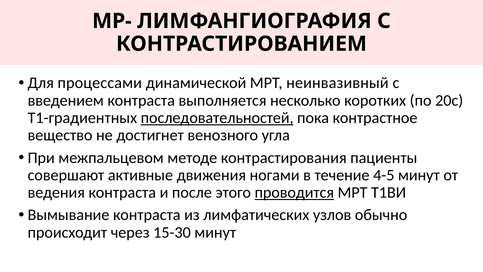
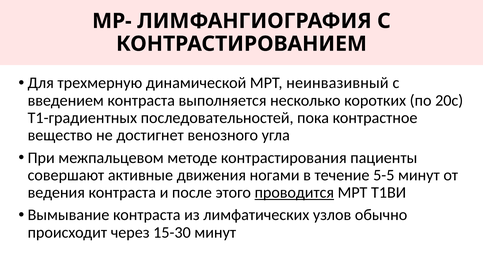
процессами: процессами -> трехмерную
последовательностей underline: present -> none
4-5: 4-5 -> 5-5
